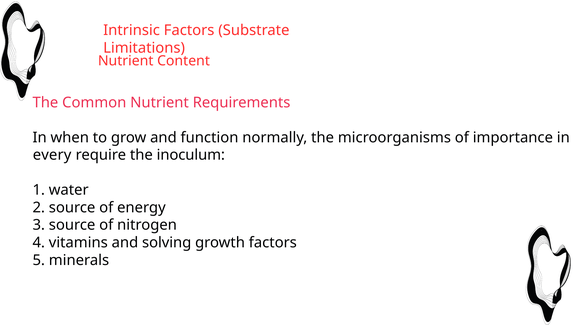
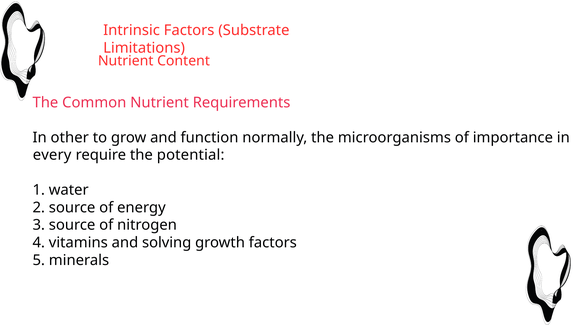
when: when -> other
inoculum: inoculum -> potential
